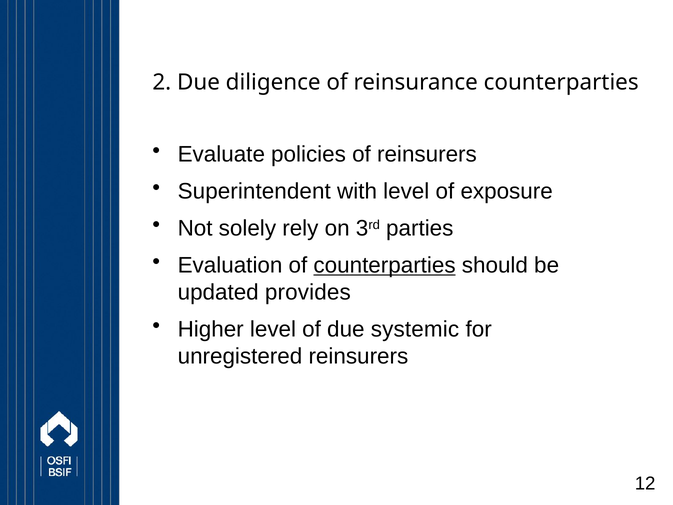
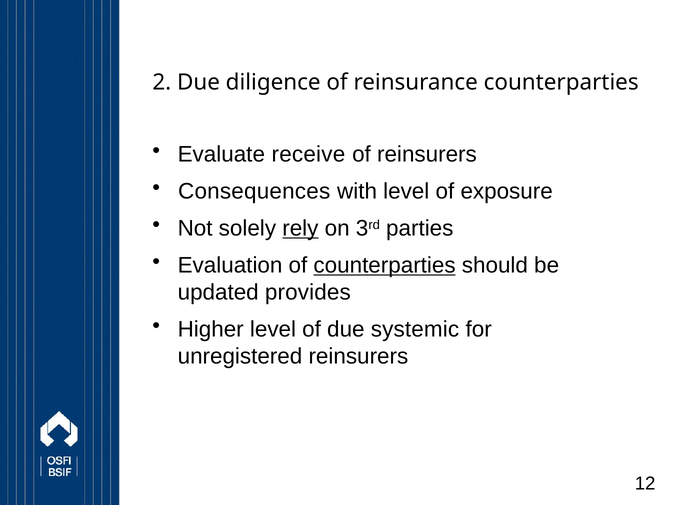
policies: policies -> receive
Superintendent: Superintendent -> Consequences
rely underline: none -> present
